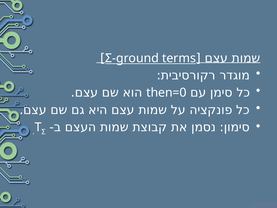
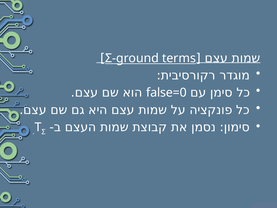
then=0: then=0 -> false=0
